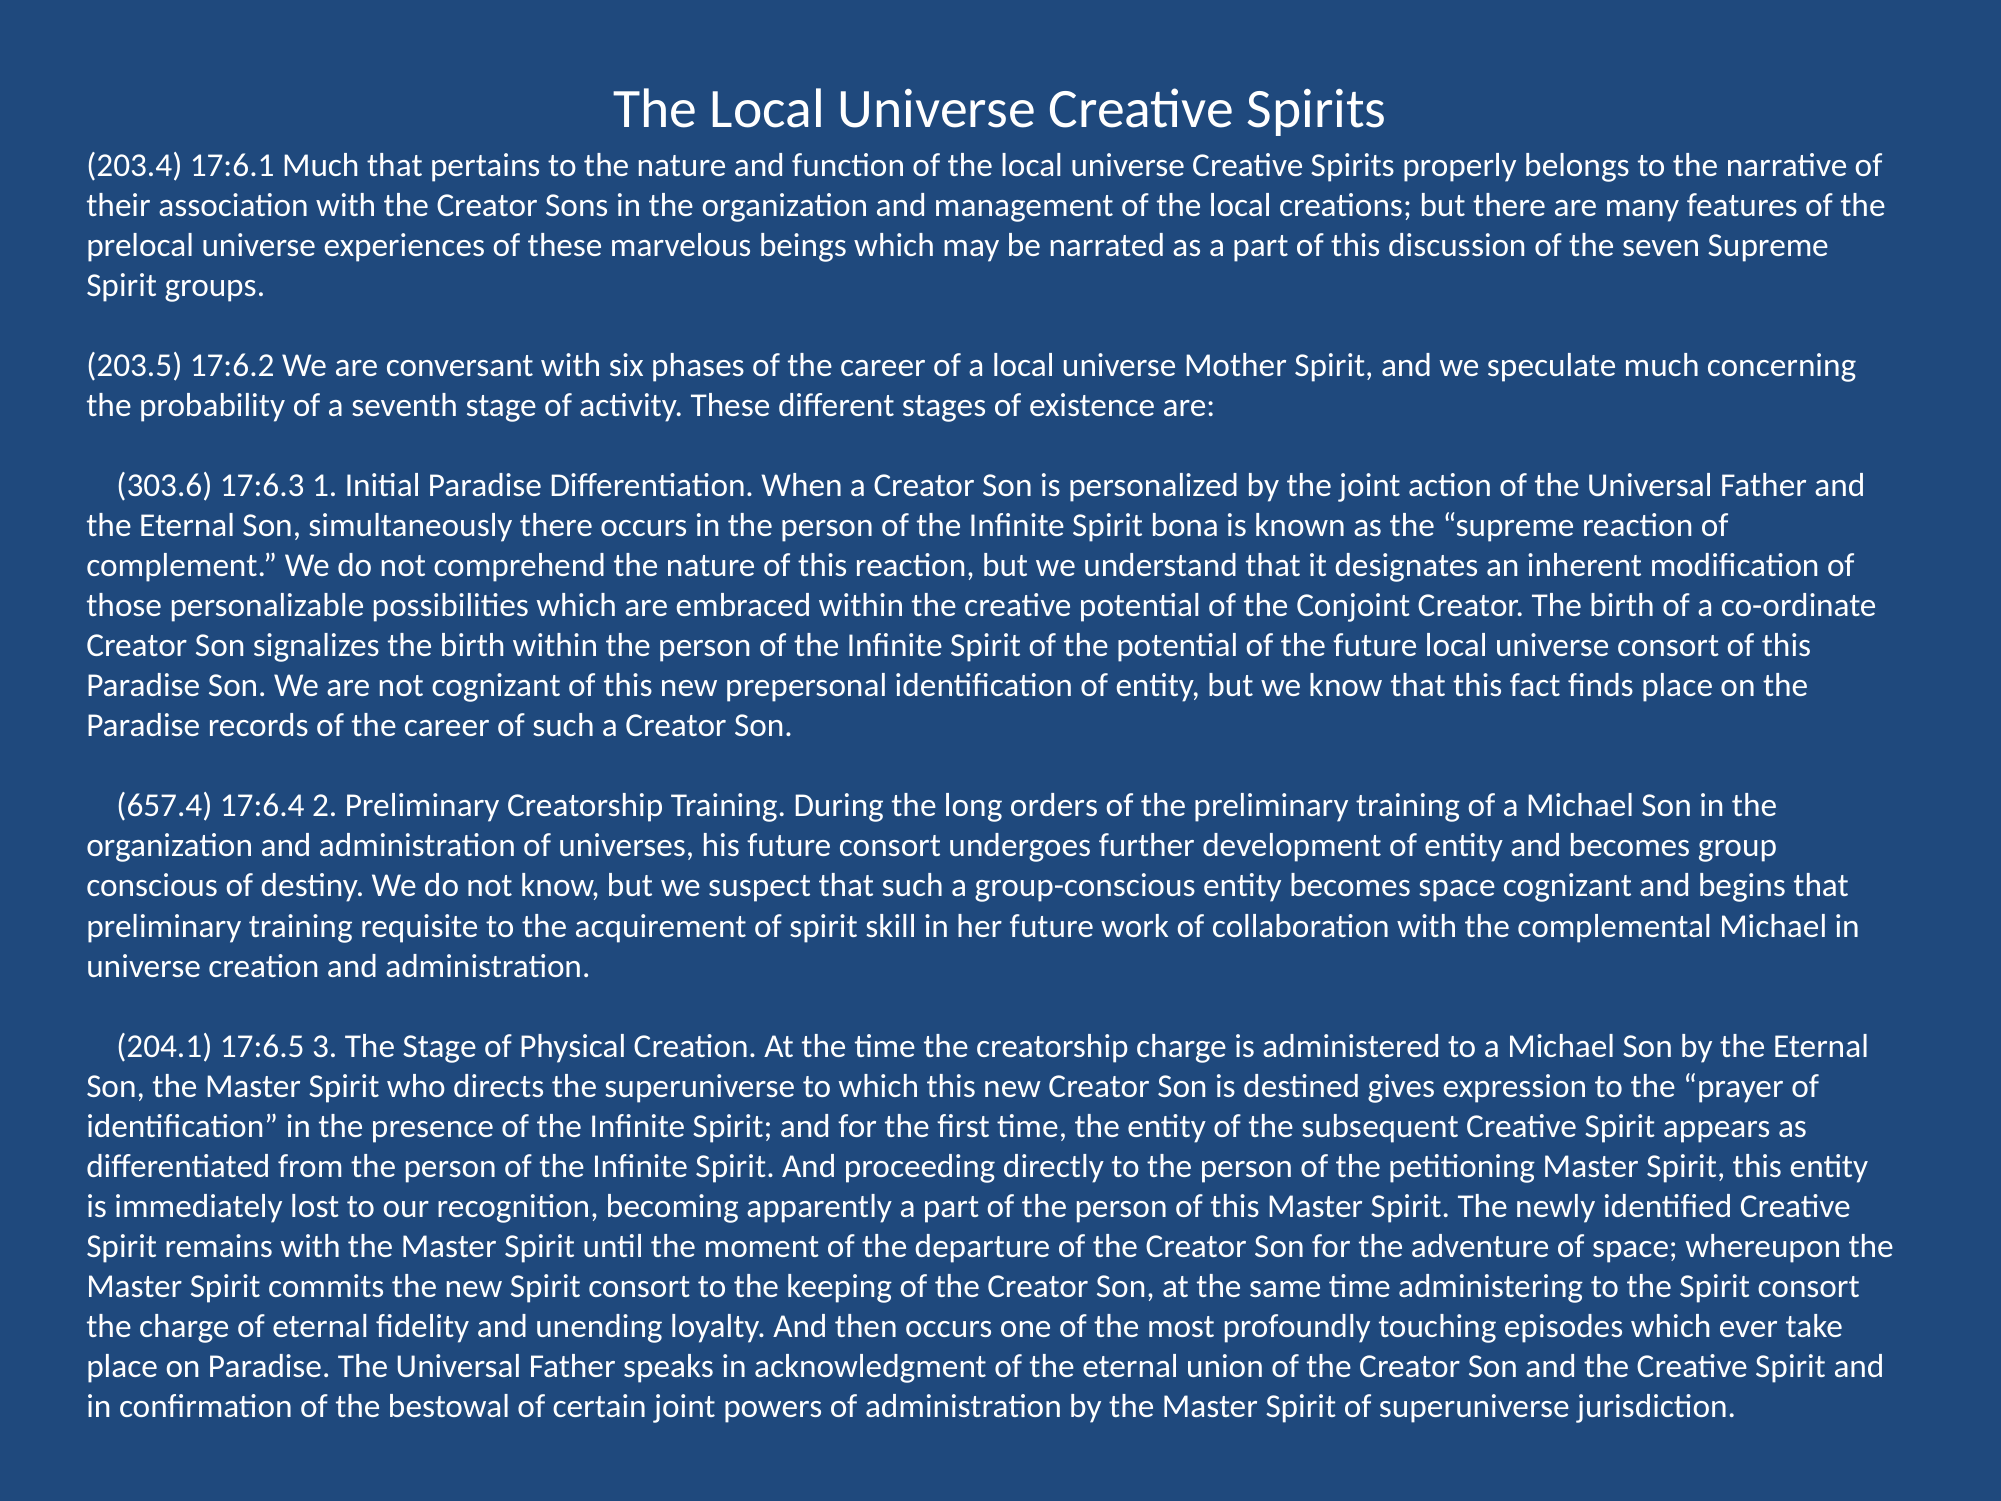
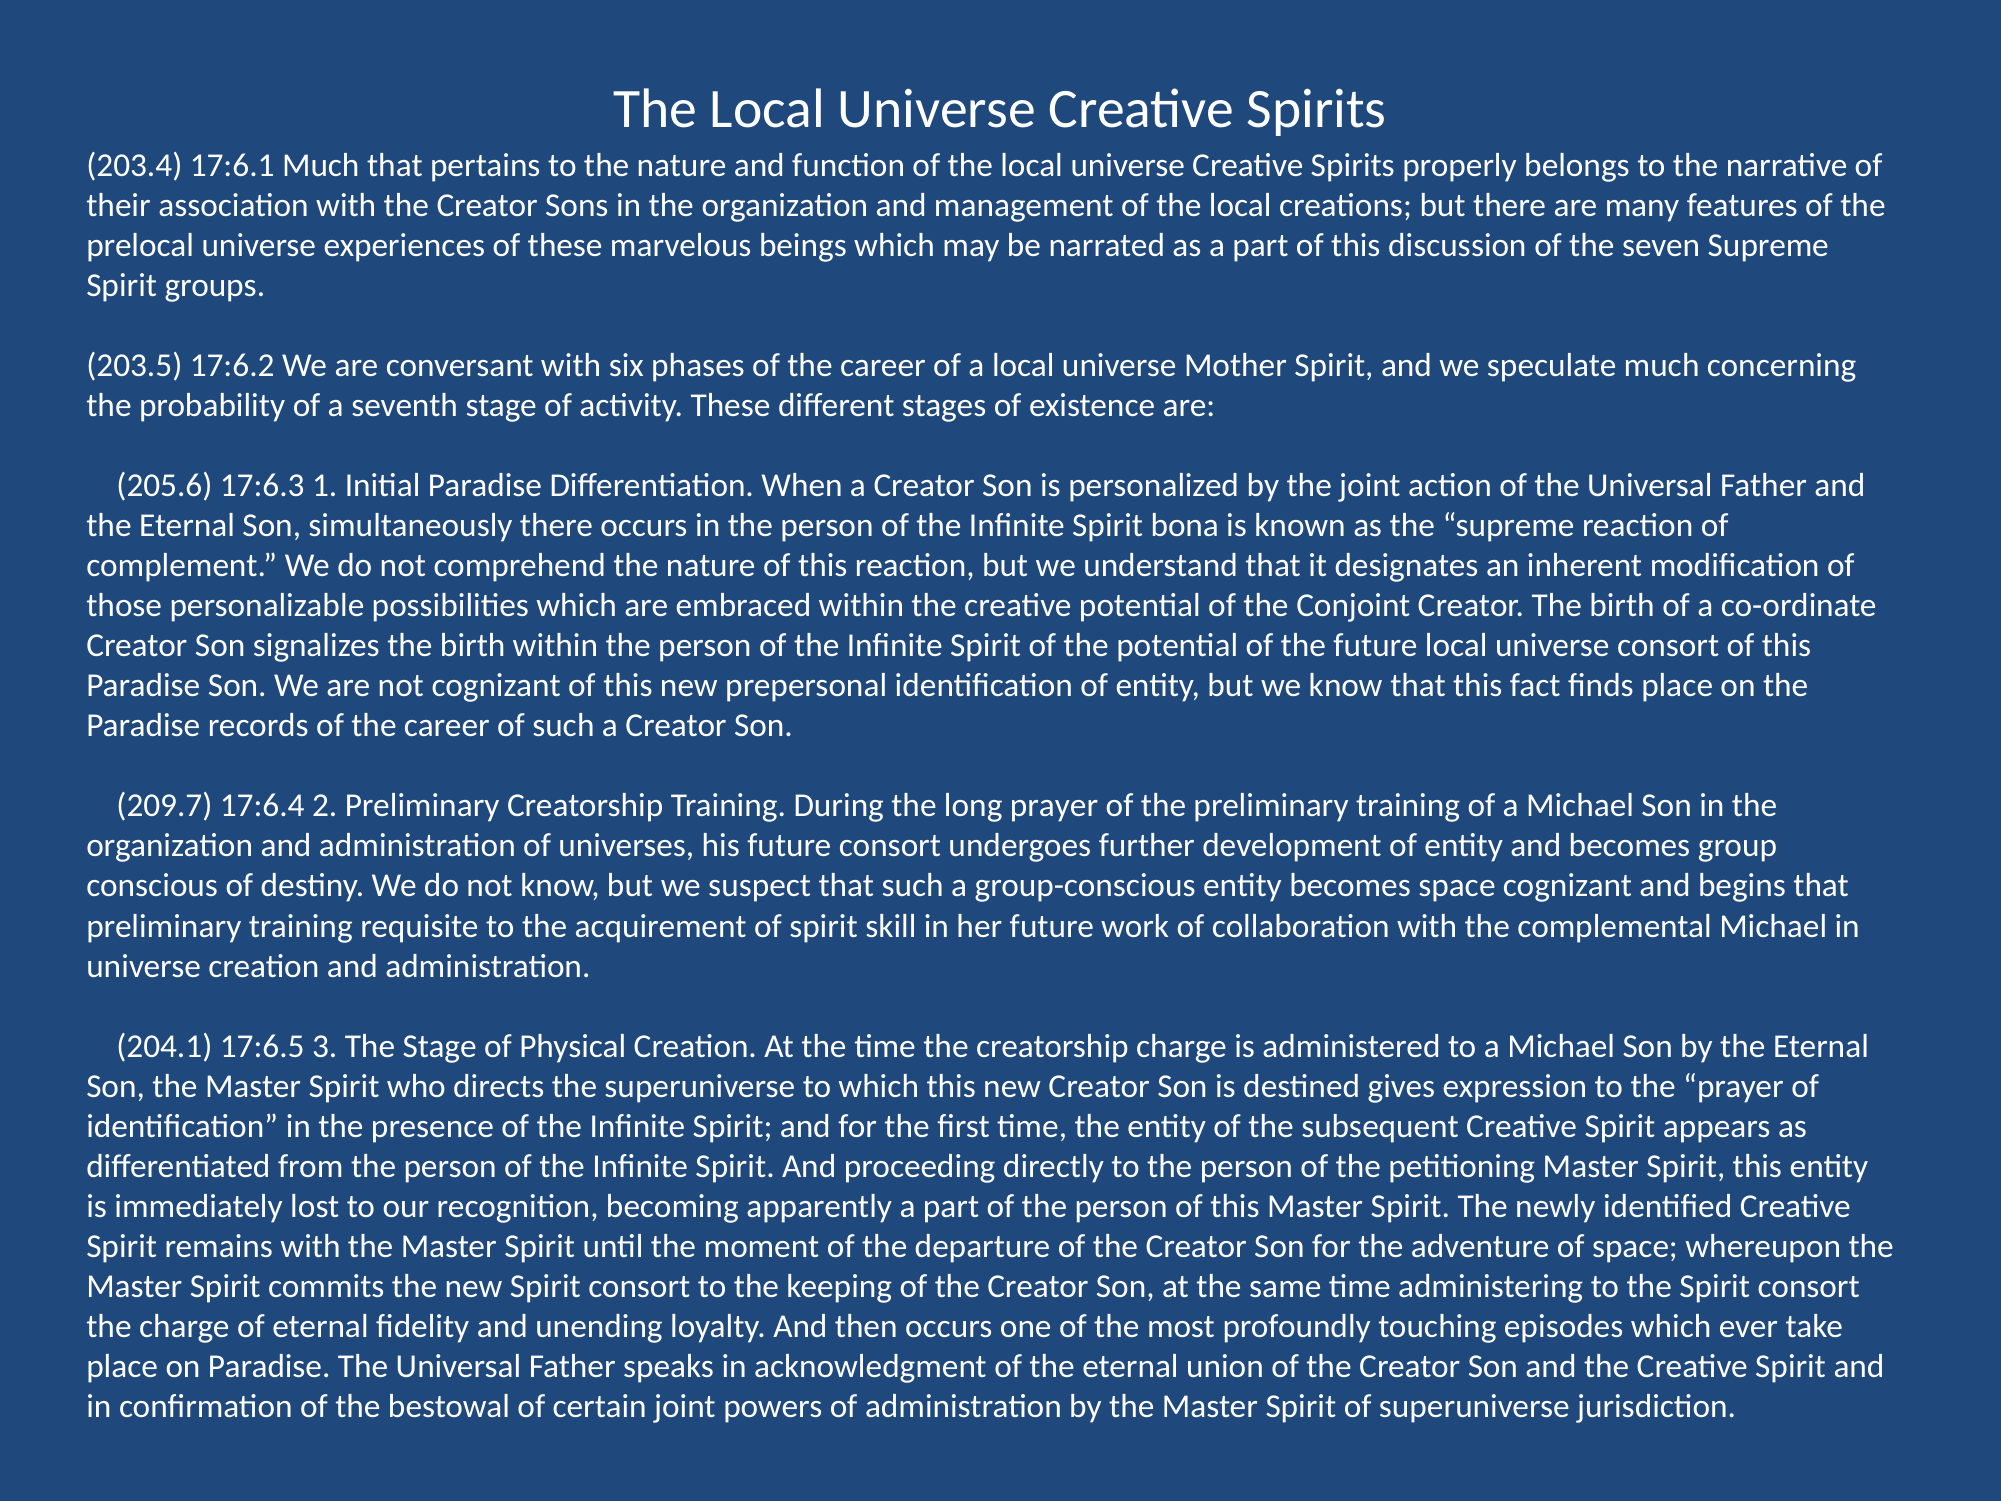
303.6: 303.6 -> 205.6
657.4: 657.4 -> 209.7
long orders: orders -> prayer
